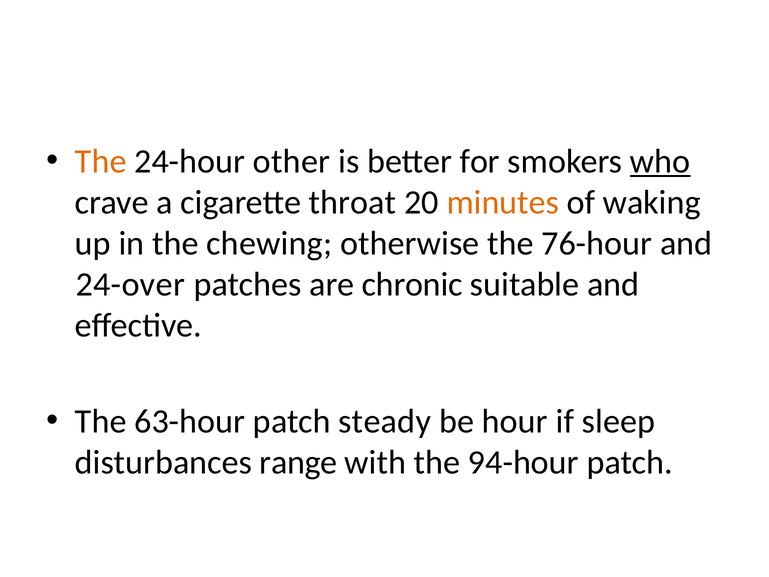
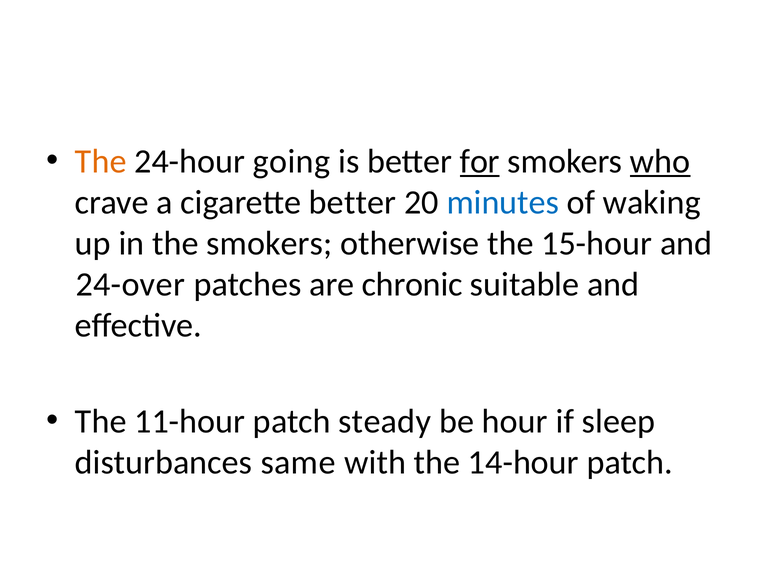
other: other -> going
for underline: none -> present
cigarette throat: throat -> better
minutes colour: orange -> blue
the chewing: chewing -> smokers
76-hour: 76-hour -> 15-hour
63-hour: 63-hour -> 11-hour
range: range -> same
94-hour: 94-hour -> 14-hour
